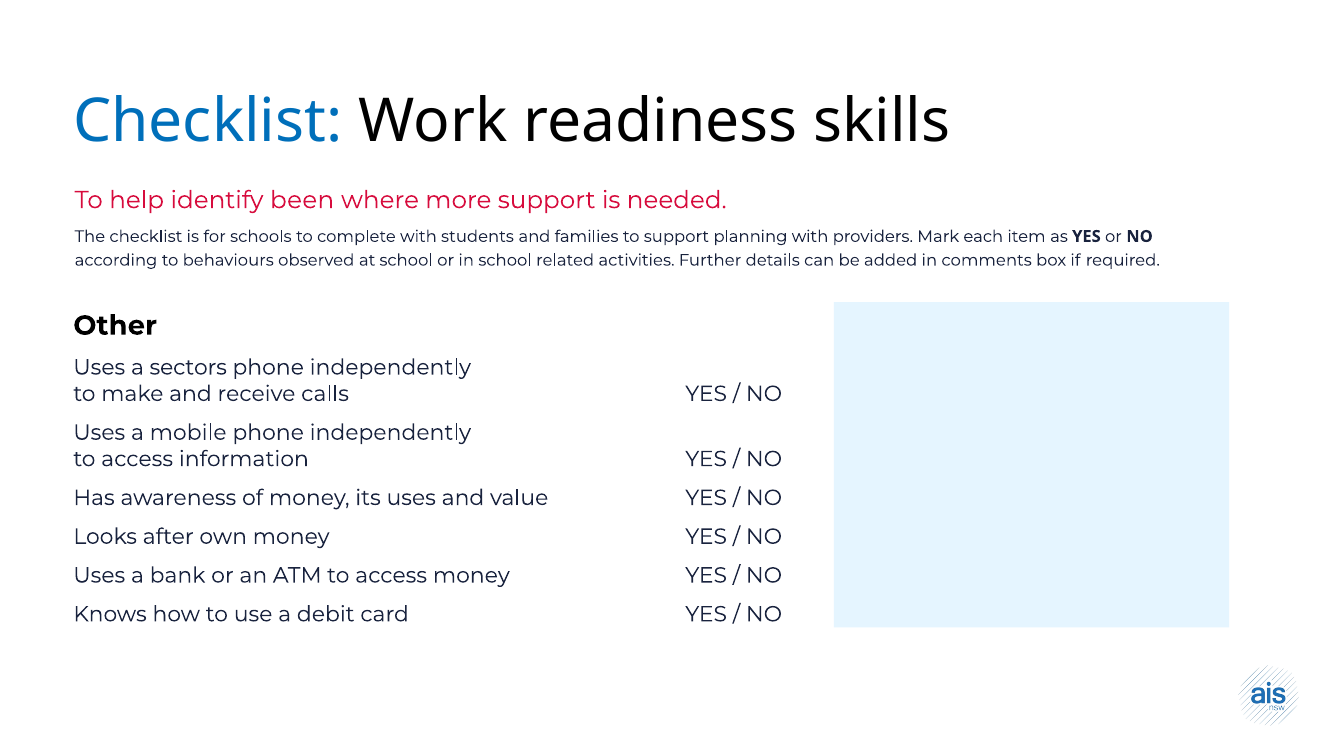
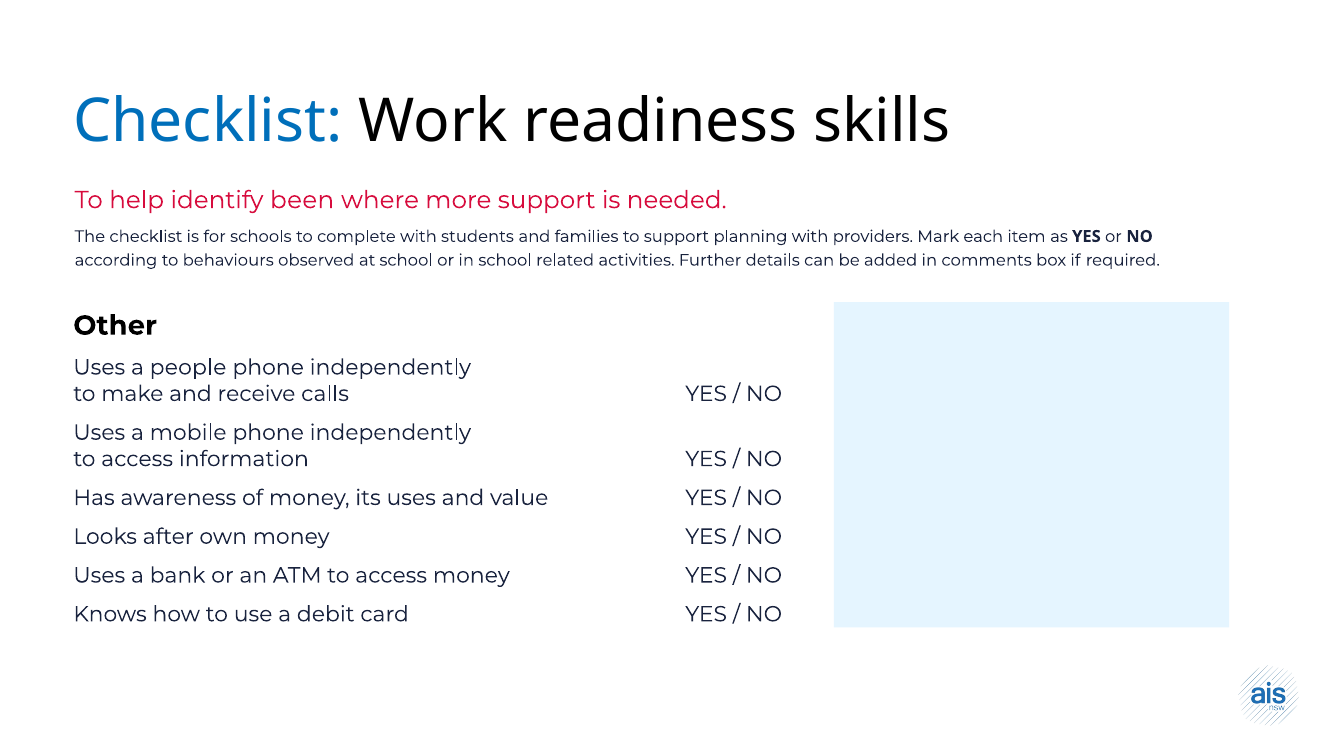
sectors: sectors -> people
